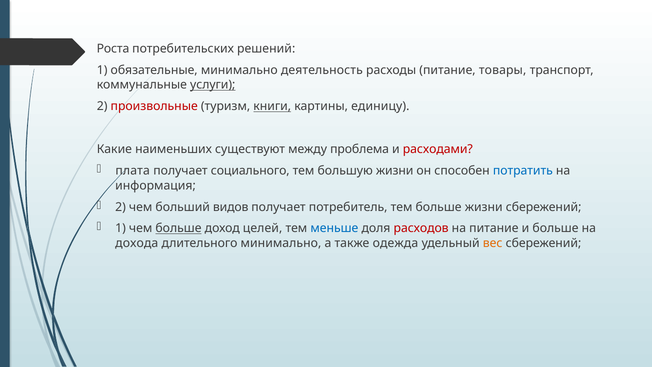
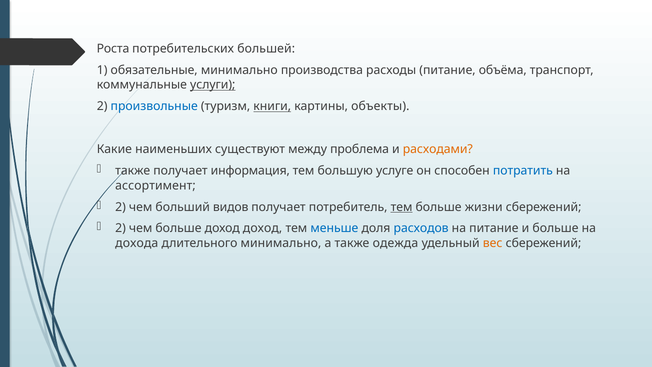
решений: решений -> большей
деятельность: деятельность -> производства
товары: товары -> объёма
произвольные colour: red -> blue
единицу: единицу -> объекты
расходами colour: red -> orange
плата at (133, 171): плата -> также
социального: социального -> информация
большую жизни: жизни -> услуге
информация: информация -> ассортимент
тем at (402, 207) underline: none -> present
1 at (121, 228): 1 -> 2
больше at (178, 228) underline: present -> none
доход целей: целей -> доход
расходов colour: red -> blue
